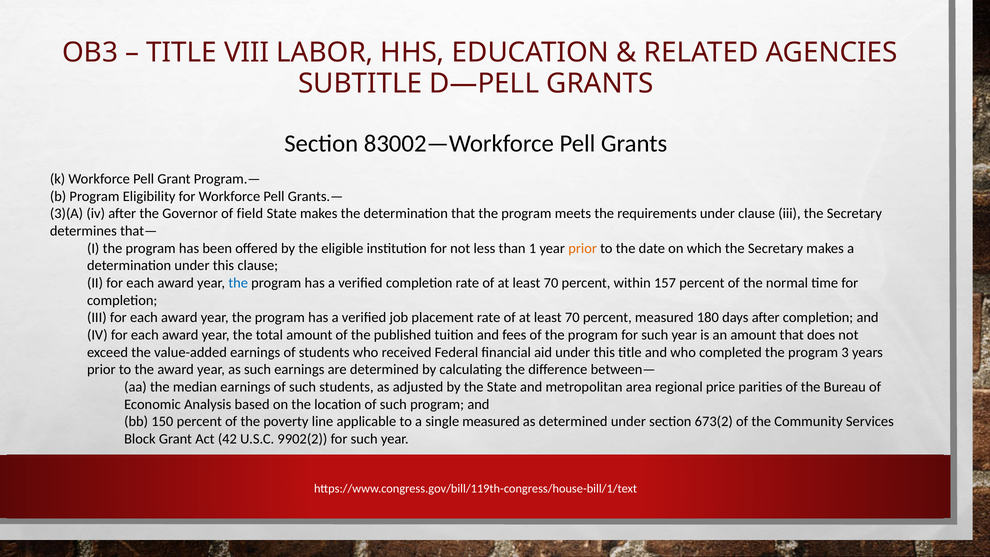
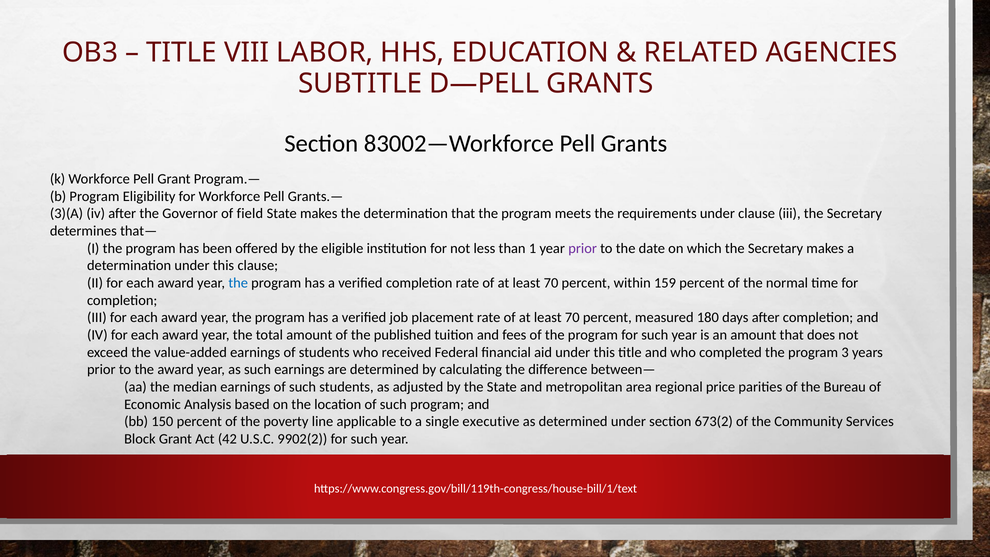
prior at (583, 248) colour: orange -> purple
157: 157 -> 159
single measured: measured -> executive
